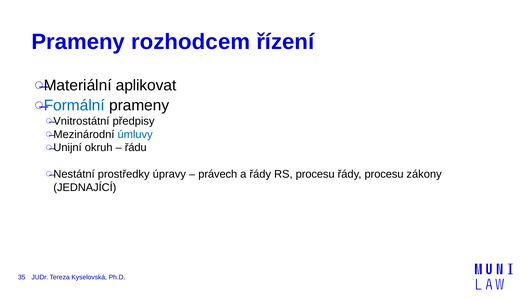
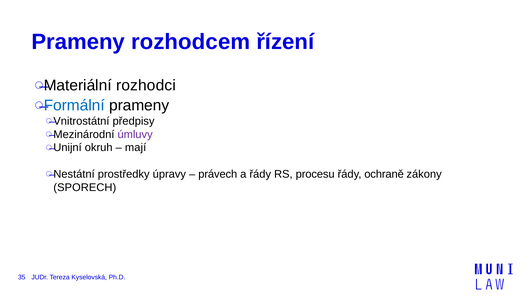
aplikovat: aplikovat -> rozhodci
úmluvy colour: blue -> purple
řádu: řádu -> mají
řády procesu: procesu -> ochraně
JEDNAJÍCÍ: JEDNAJÍCÍ -> SPORECH
